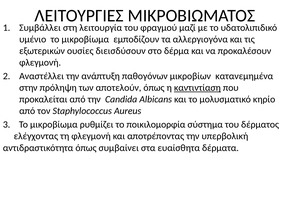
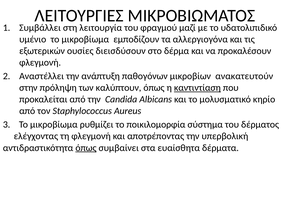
κατανεμημένα: κατανεμημένα -> ανακατευτούν
αποτελούν: αποτελούν -> καλύπτουν
όπως at (86, 147) underline: none -> present
